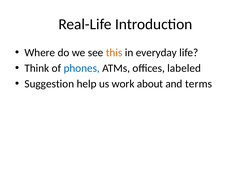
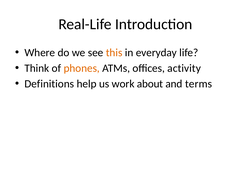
phones colour: blue -> orange
labeled: labeled -> activity
Suggestion: Suggestion -> Definitions
